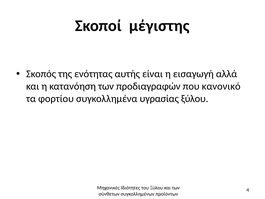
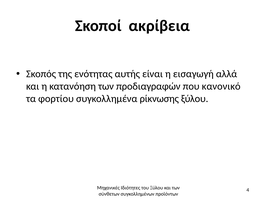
μέγιστης: μέγιστης -> ακρίβεια
υγρασίας: υγρασίας -> ρίκνωσης
